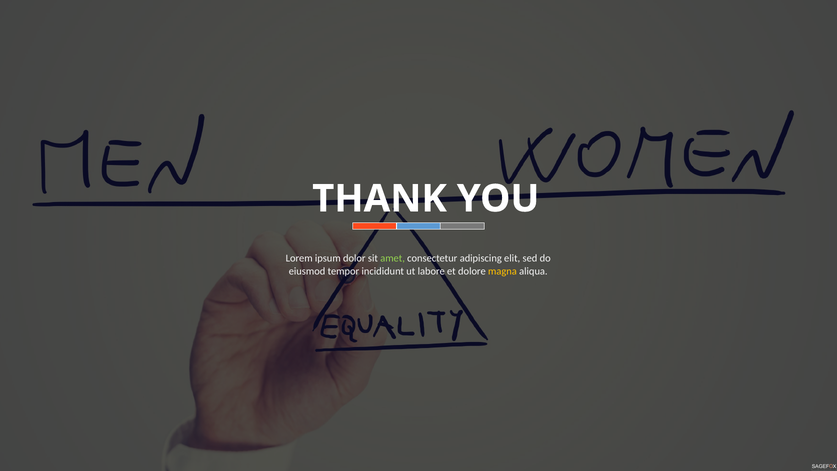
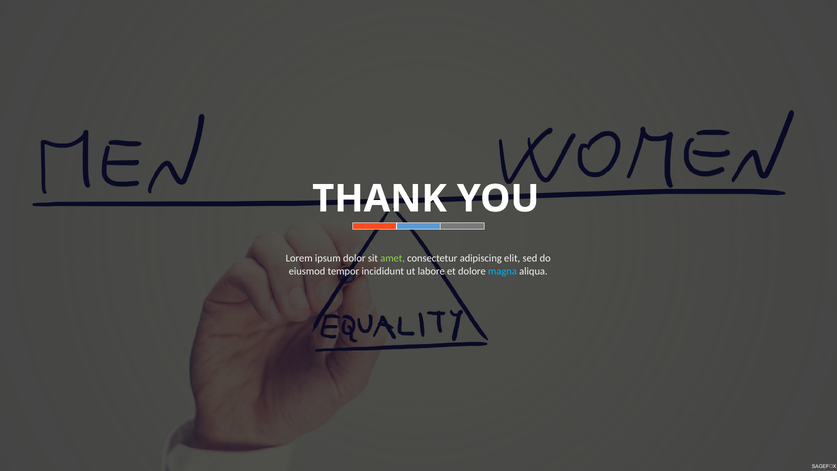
magna colour: yellow -> light blue
